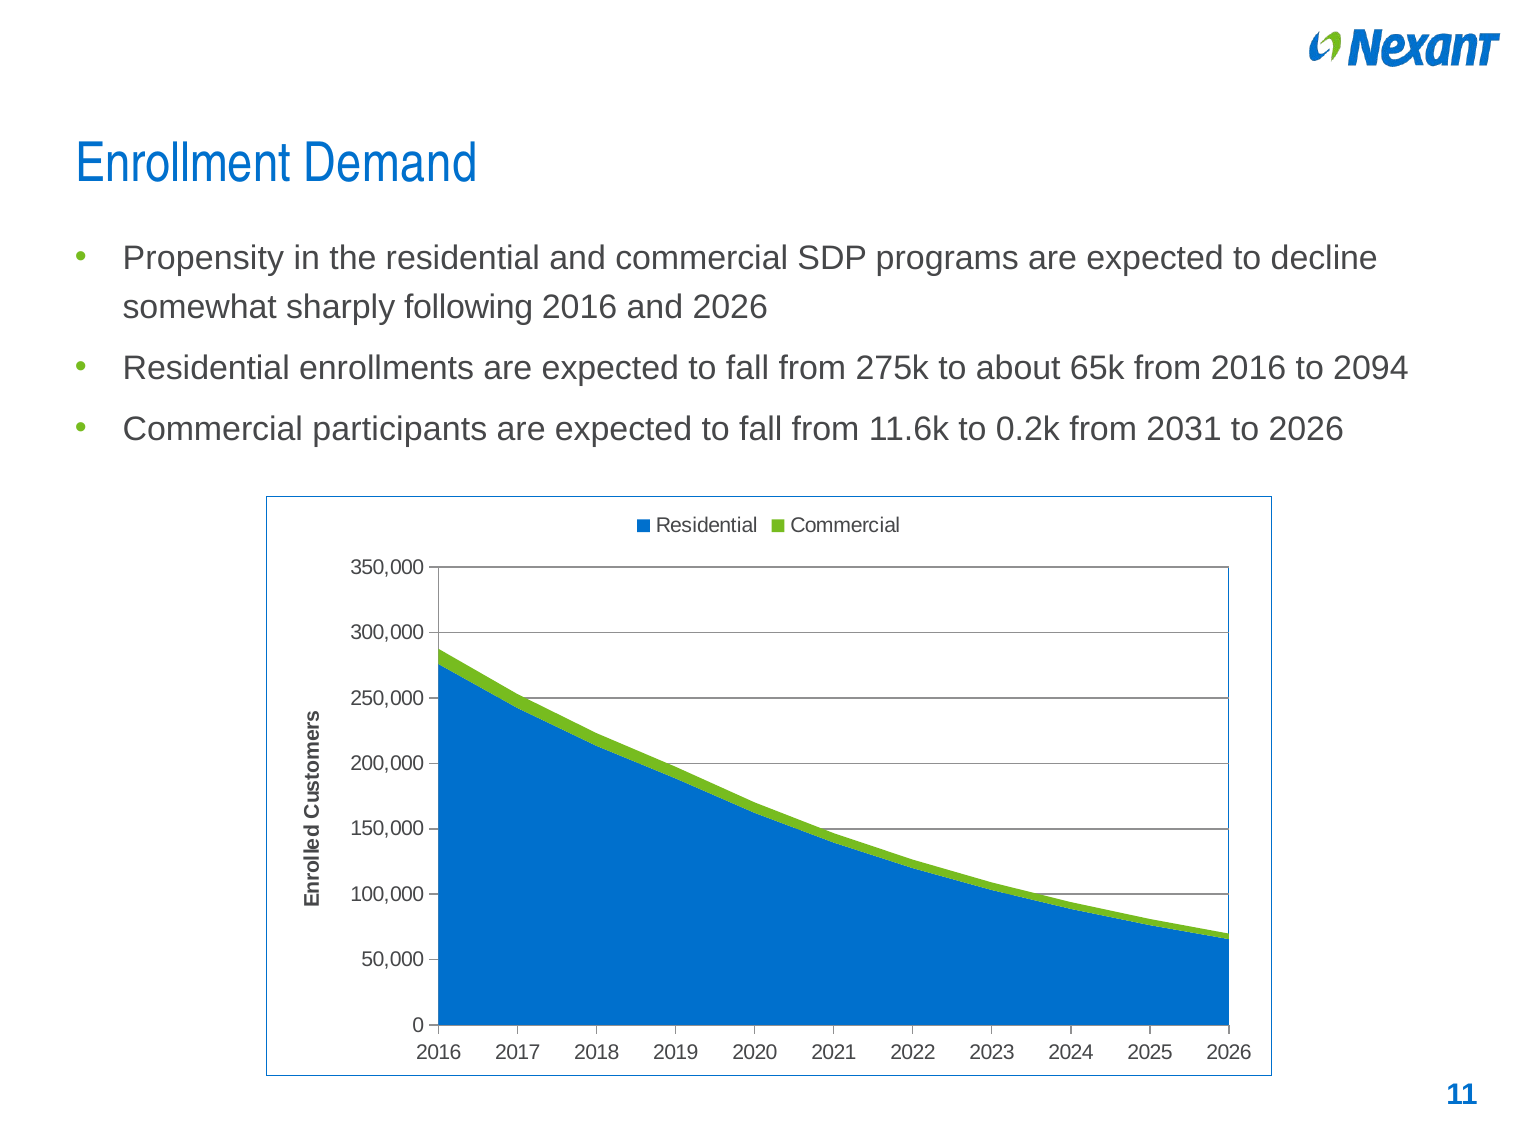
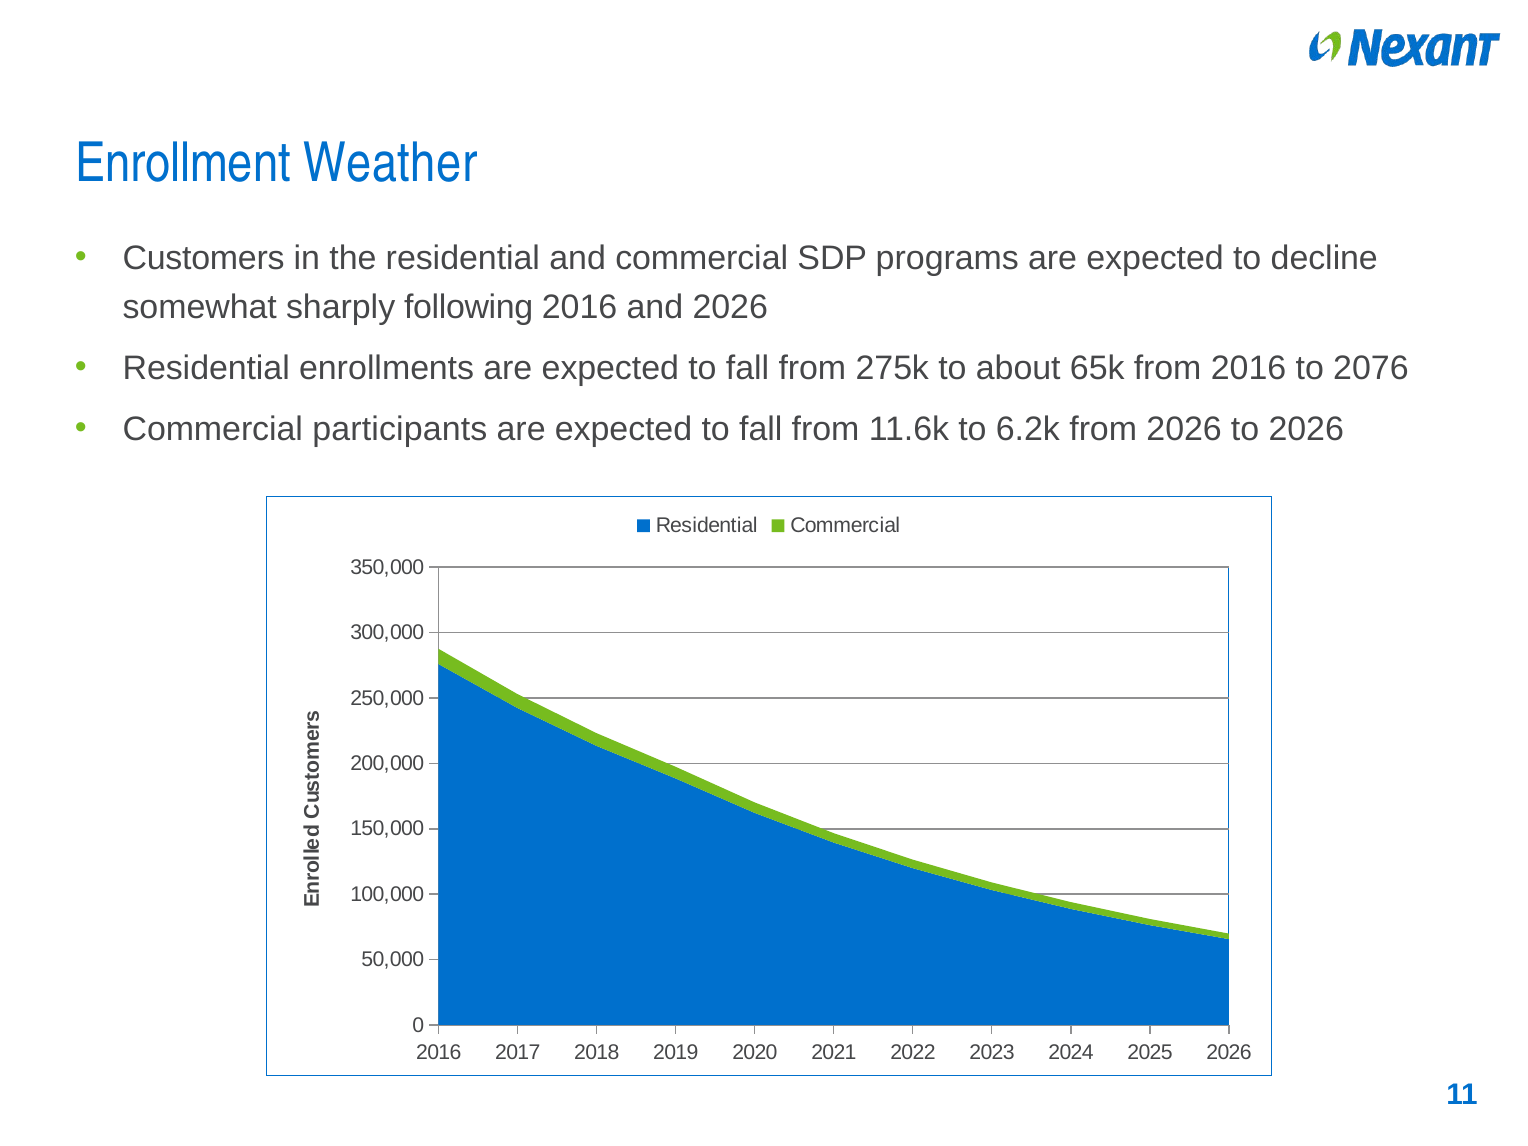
Demand: Demand -> Weather
Propensity: Propensity -> Customers
2094: 2094 -> 2076
0.2k: 0.2k -> 6.2k
from 2031: 2031 -> 2026
